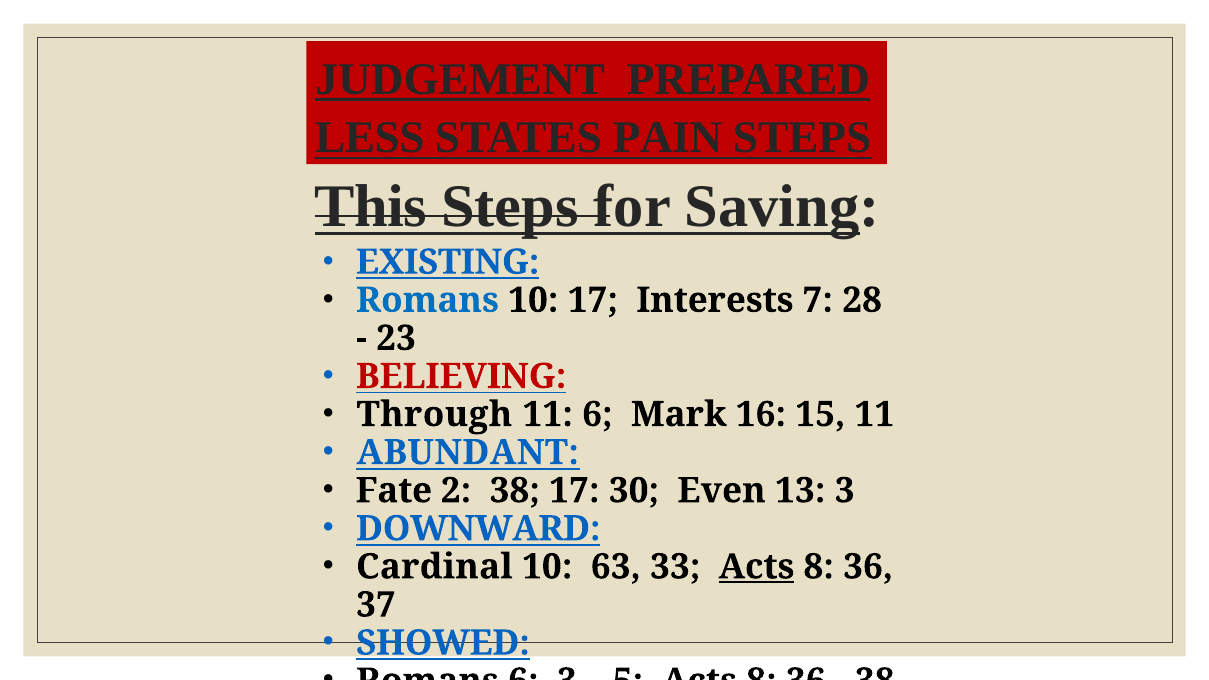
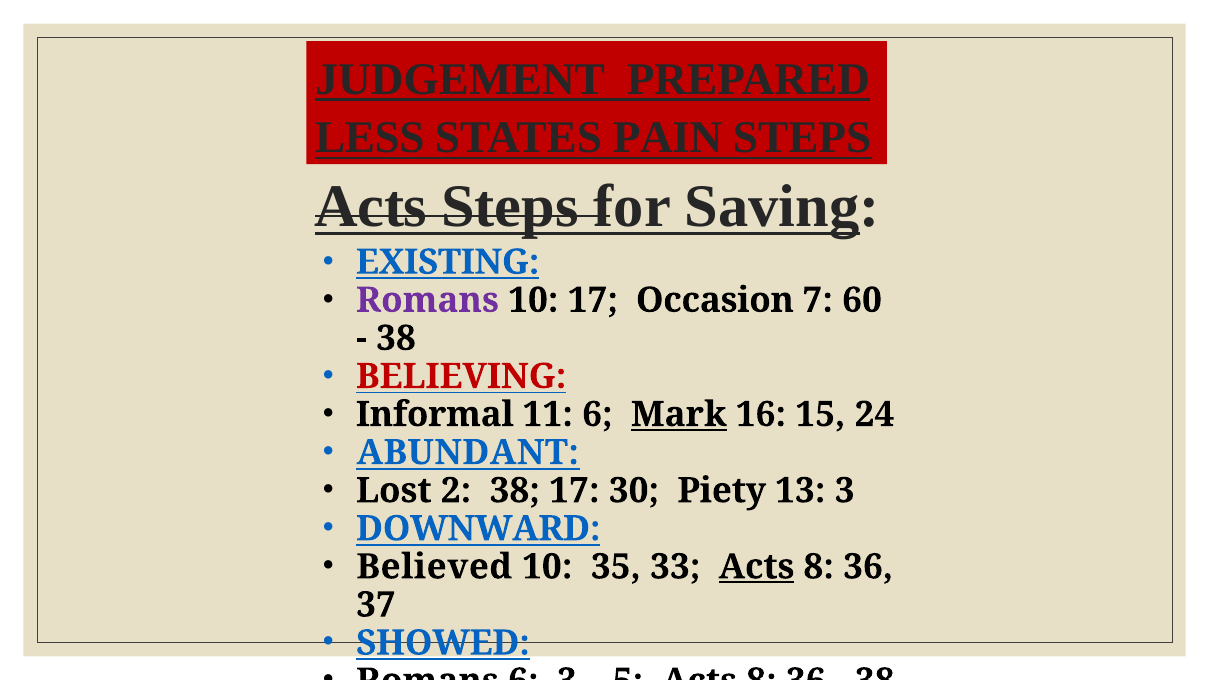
This at (371, 207): This -> Acts
Romans at (427, 300) colour: blue -> purple
Interests: Interests -> Occasion
28: 28 -> 60
23 at (396, 338): 23 -> 38
Through: Through -> Informal
Mark underline: none -> present
15 11: 11 -> 24
Fate: Fate -> Lost
Even: Even -> Piety
Cardinal: Cardinal -> Believed
63: 63 -> 35
